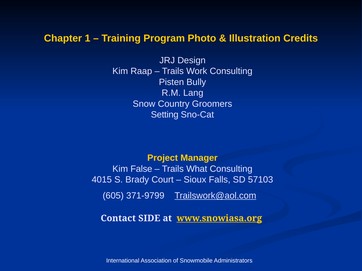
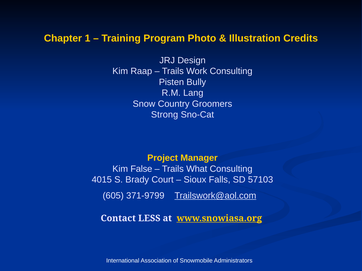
Setting: Setting -> Strong
SIDE: SIDE -> LESS
